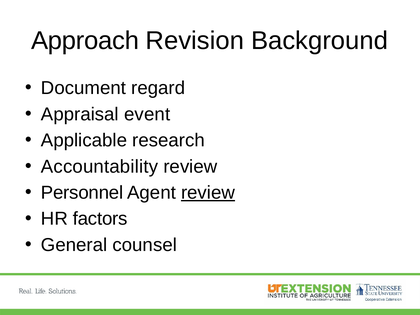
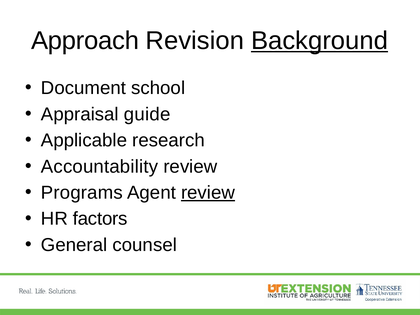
Background underline: none -> present
regard: regard -> school
event: event -> guide
Personnel: Personnel -> Programs
